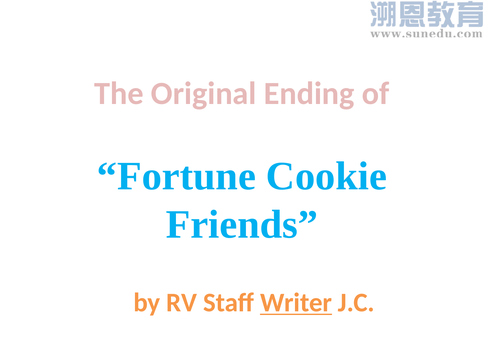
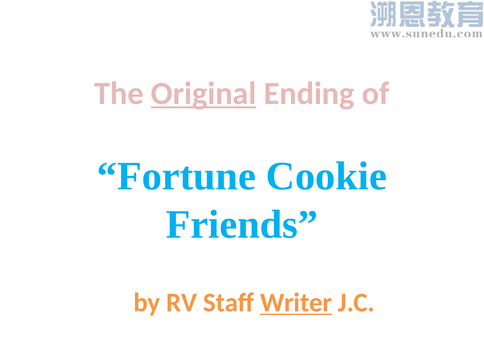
Original underline: none -> present
